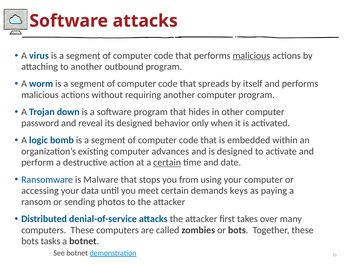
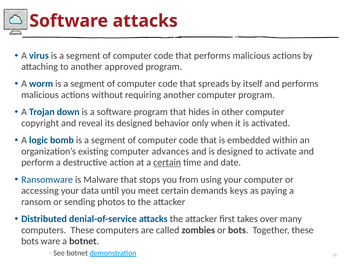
malicious at (251, 56) underline: present -> none
outbound: outbound -> approved
password: password -> copyright
tasks: tasks -> ware
